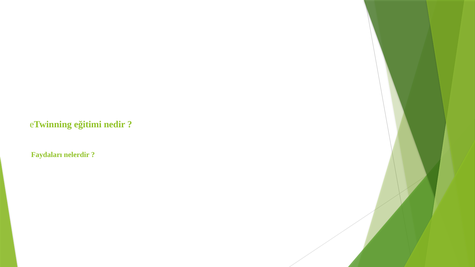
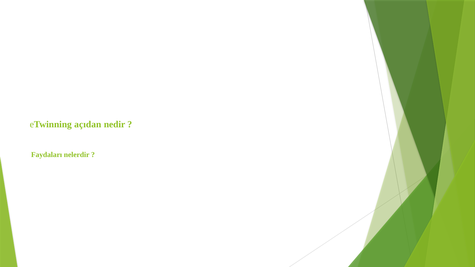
eğitimi: eğitimi -> açıdan
